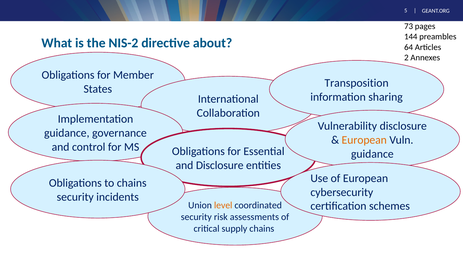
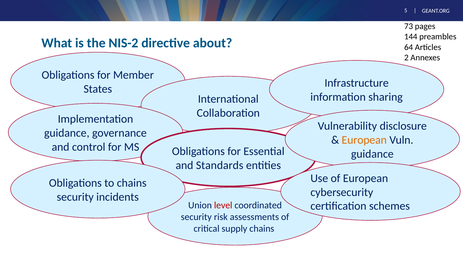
Transposition: Transposition -> Infrastructure
Disclosure at (220, 165): Disclosure -> Standards
level colour: orange -> red
